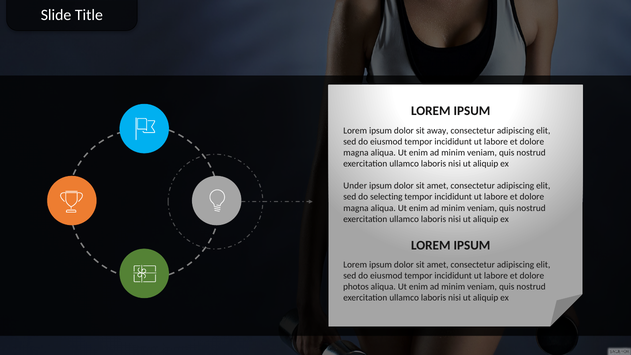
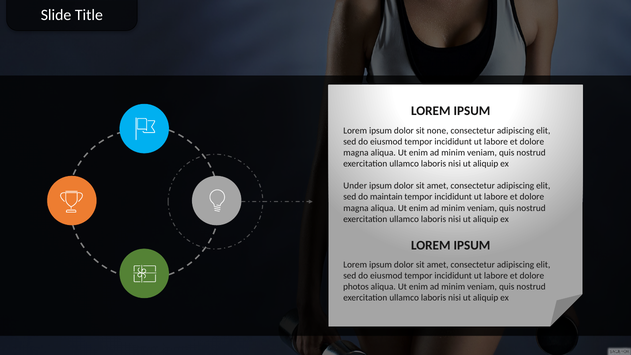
away: away -> none
selecting: selecting -> maintain
